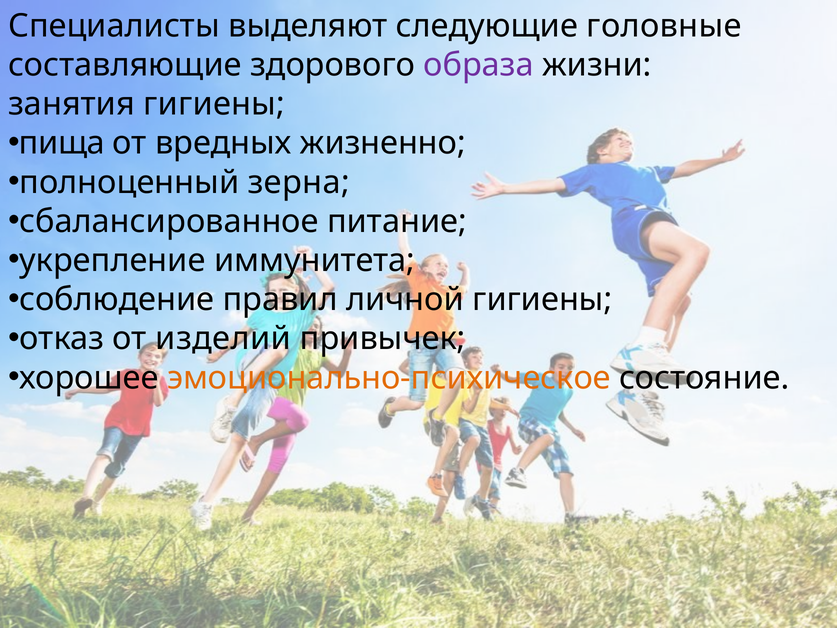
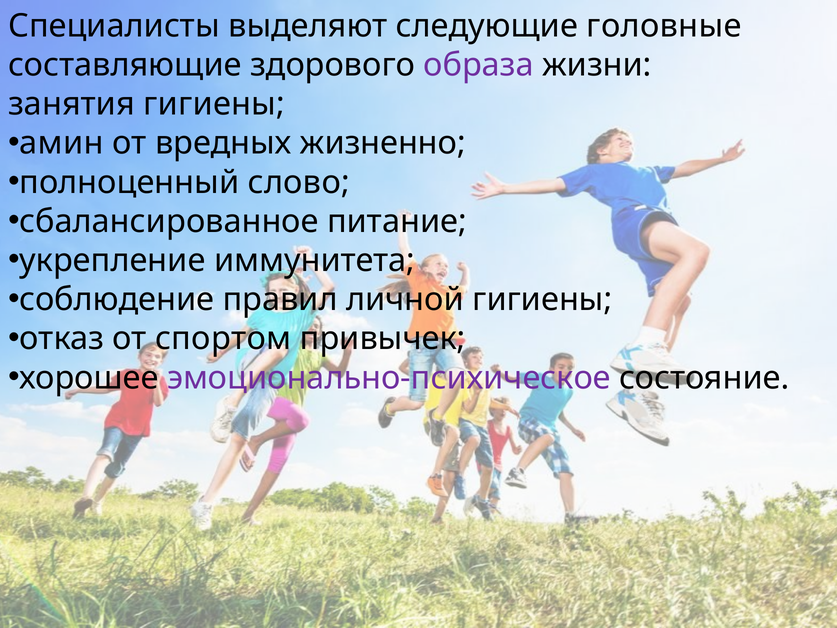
пища: пища -> амин
зерна: зерна -> слово
изделий: изделий -> спортом
эмоционально-психическое colour: orange -> purple
